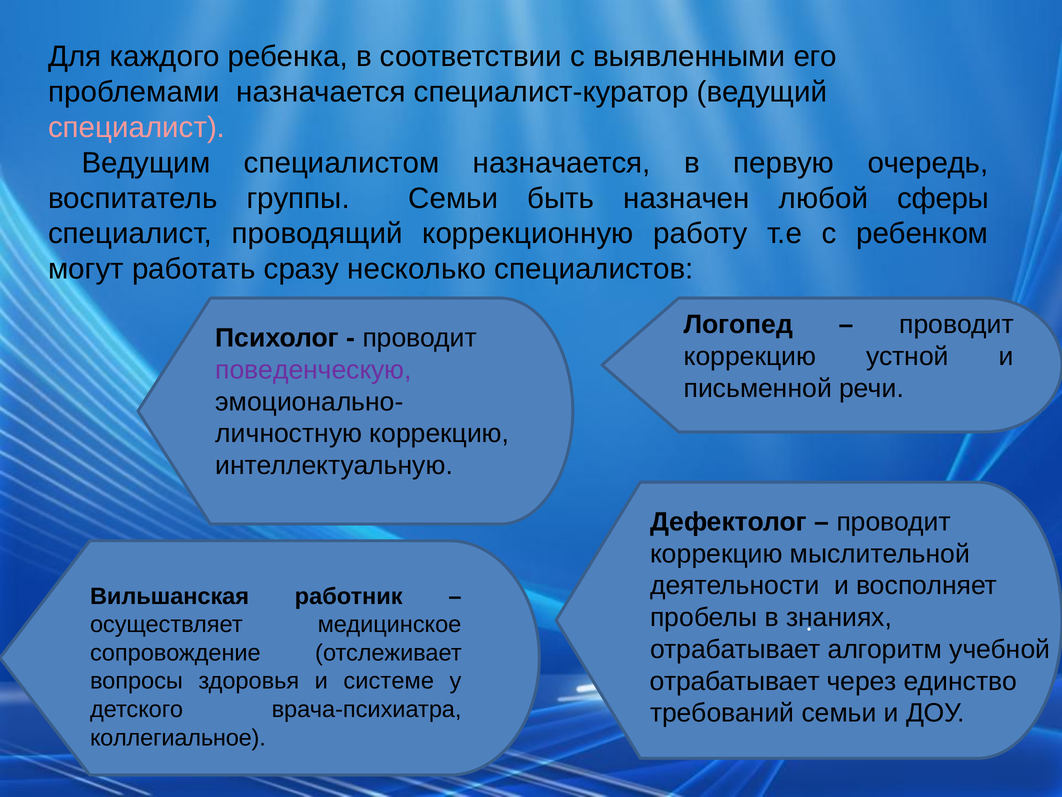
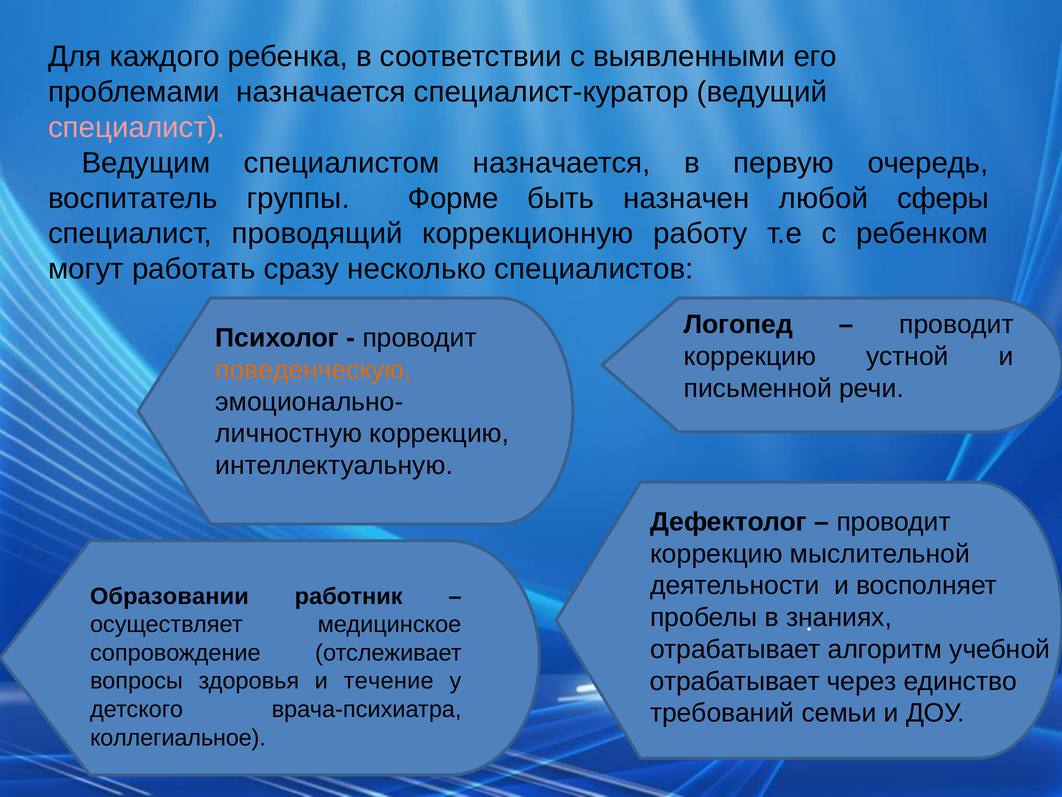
группы Семьи: Семьи -> Форме
поведенческую colour: purple -> orange
Вильшанская: Вильшанская -> Образовании
системе: системе -> течение
